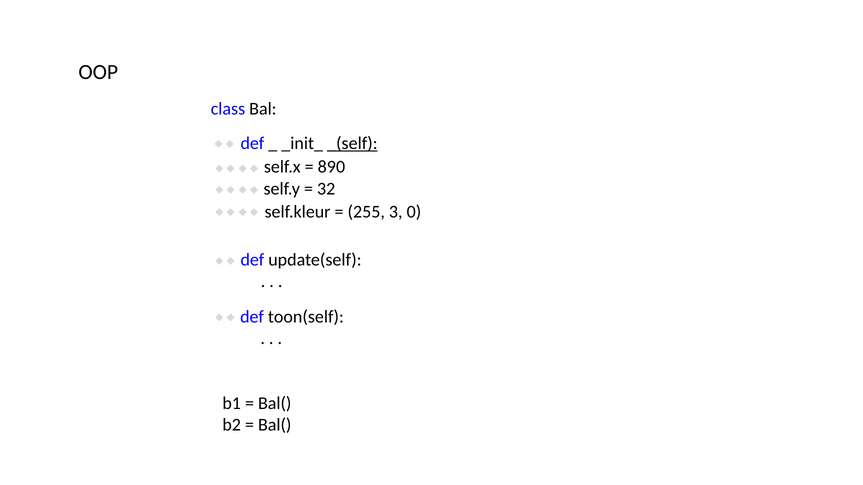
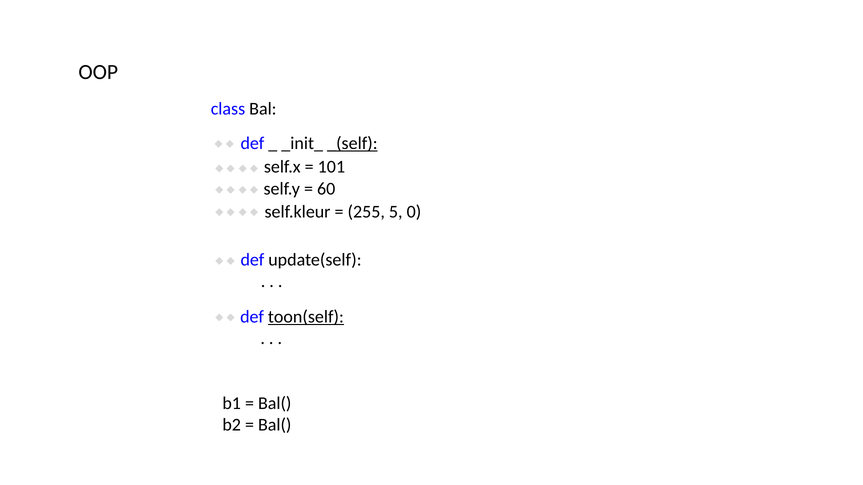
890: 890 -> 101
32: 32 -> 60
3: 3 -> 5
toon(self underline: none -> present
